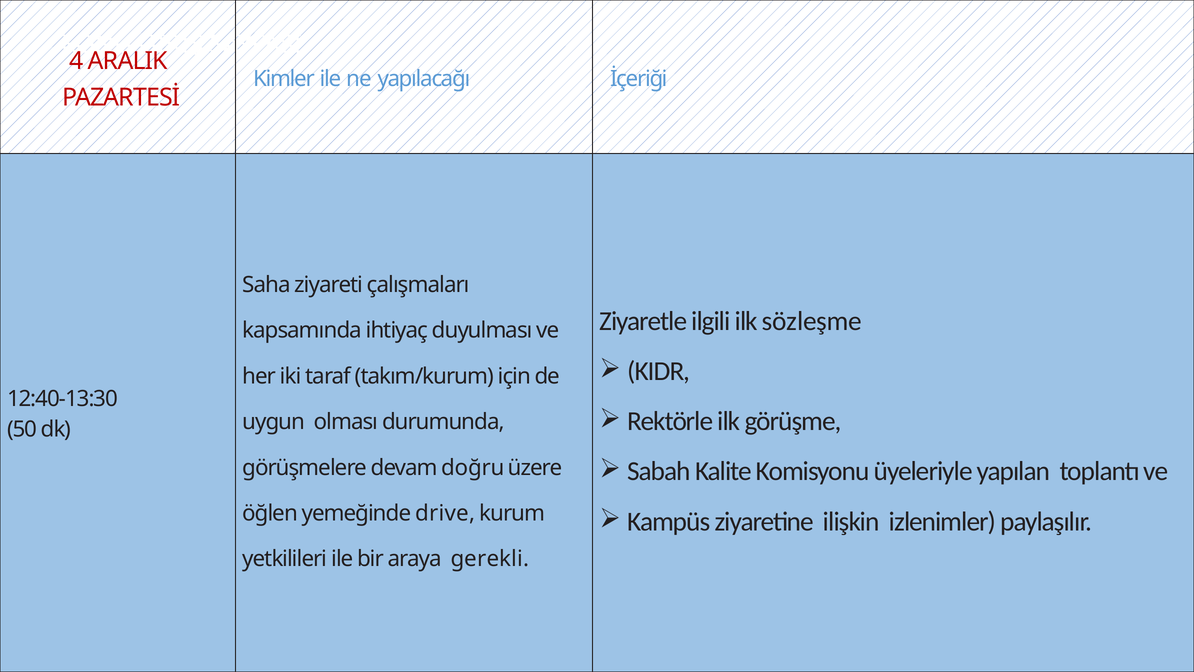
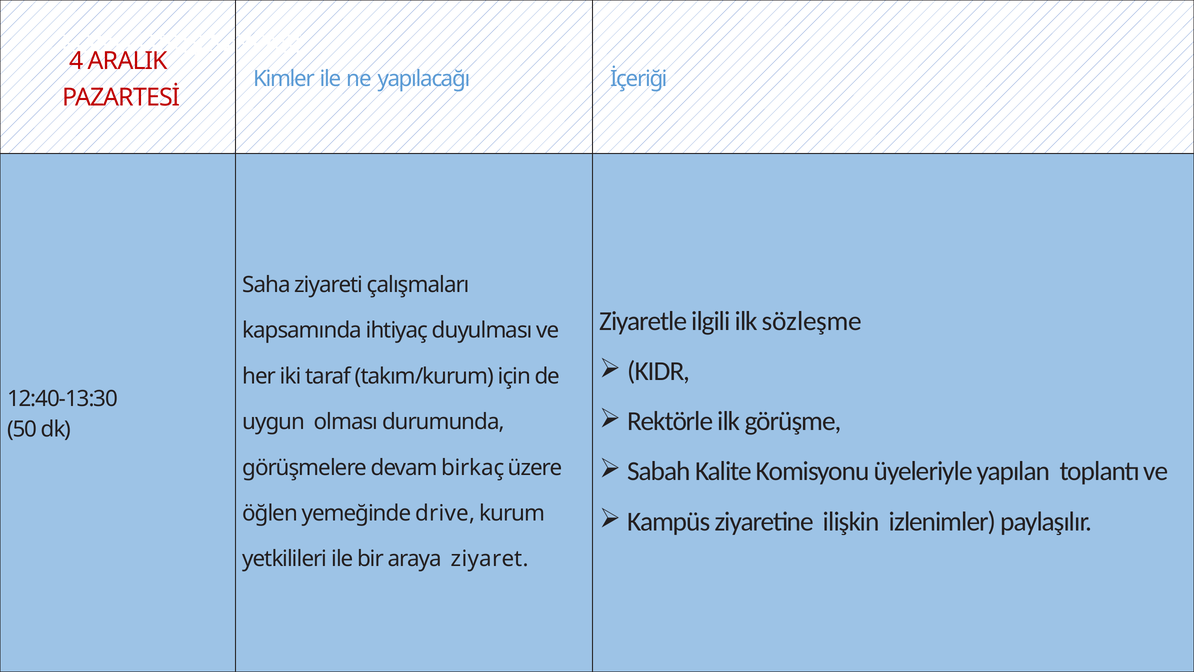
doğru: doğru -> birkaç
gerekli: gerekli -> ziyaret
